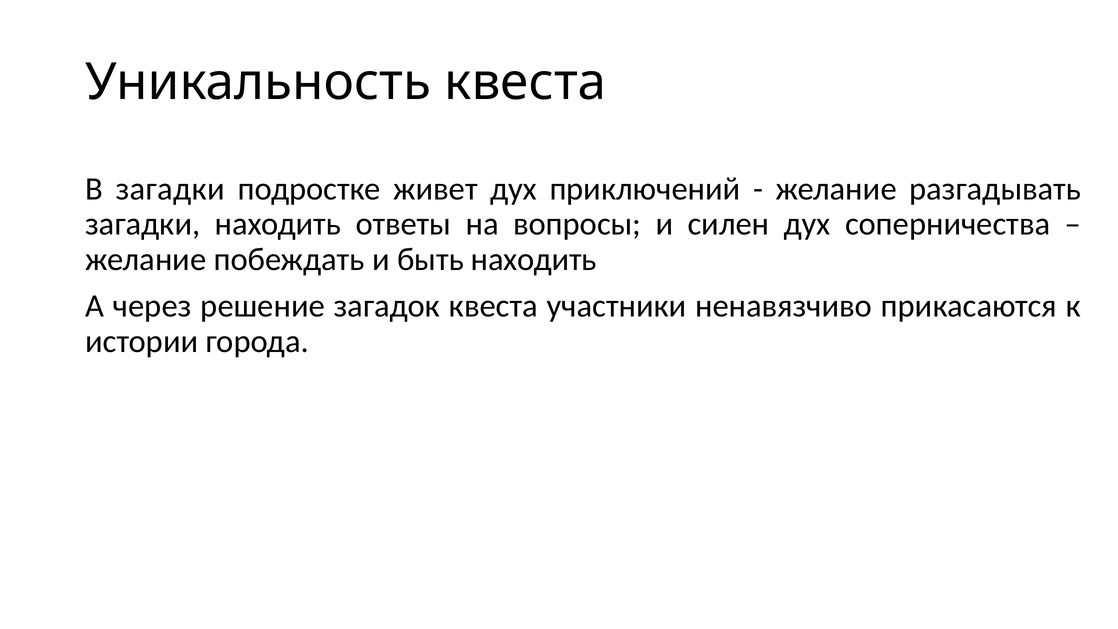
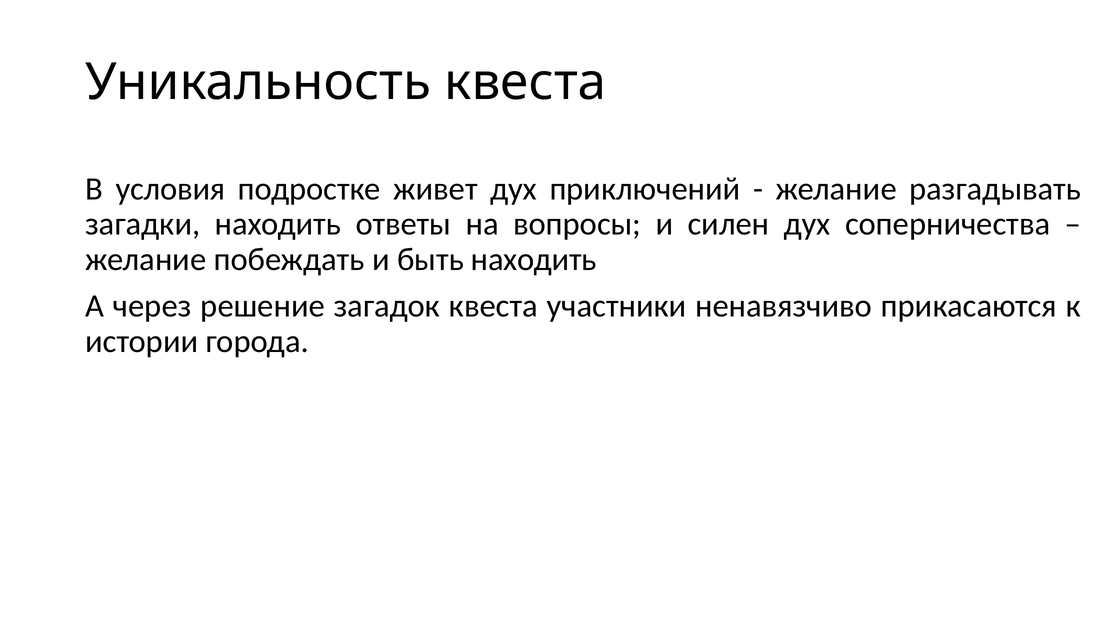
В загадки: загадки -> условия
